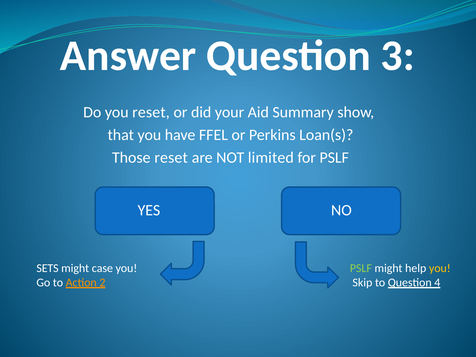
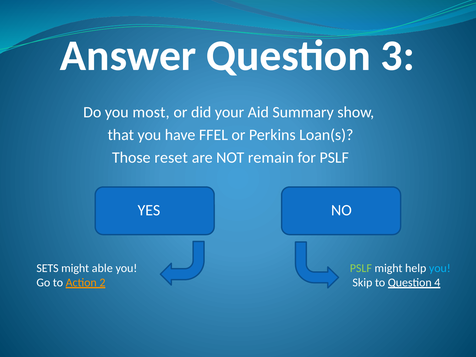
you reset: reset -> most
limited: limited -> remain
case: case -> able
you at (440, 268) colour: yellow -> light blue
